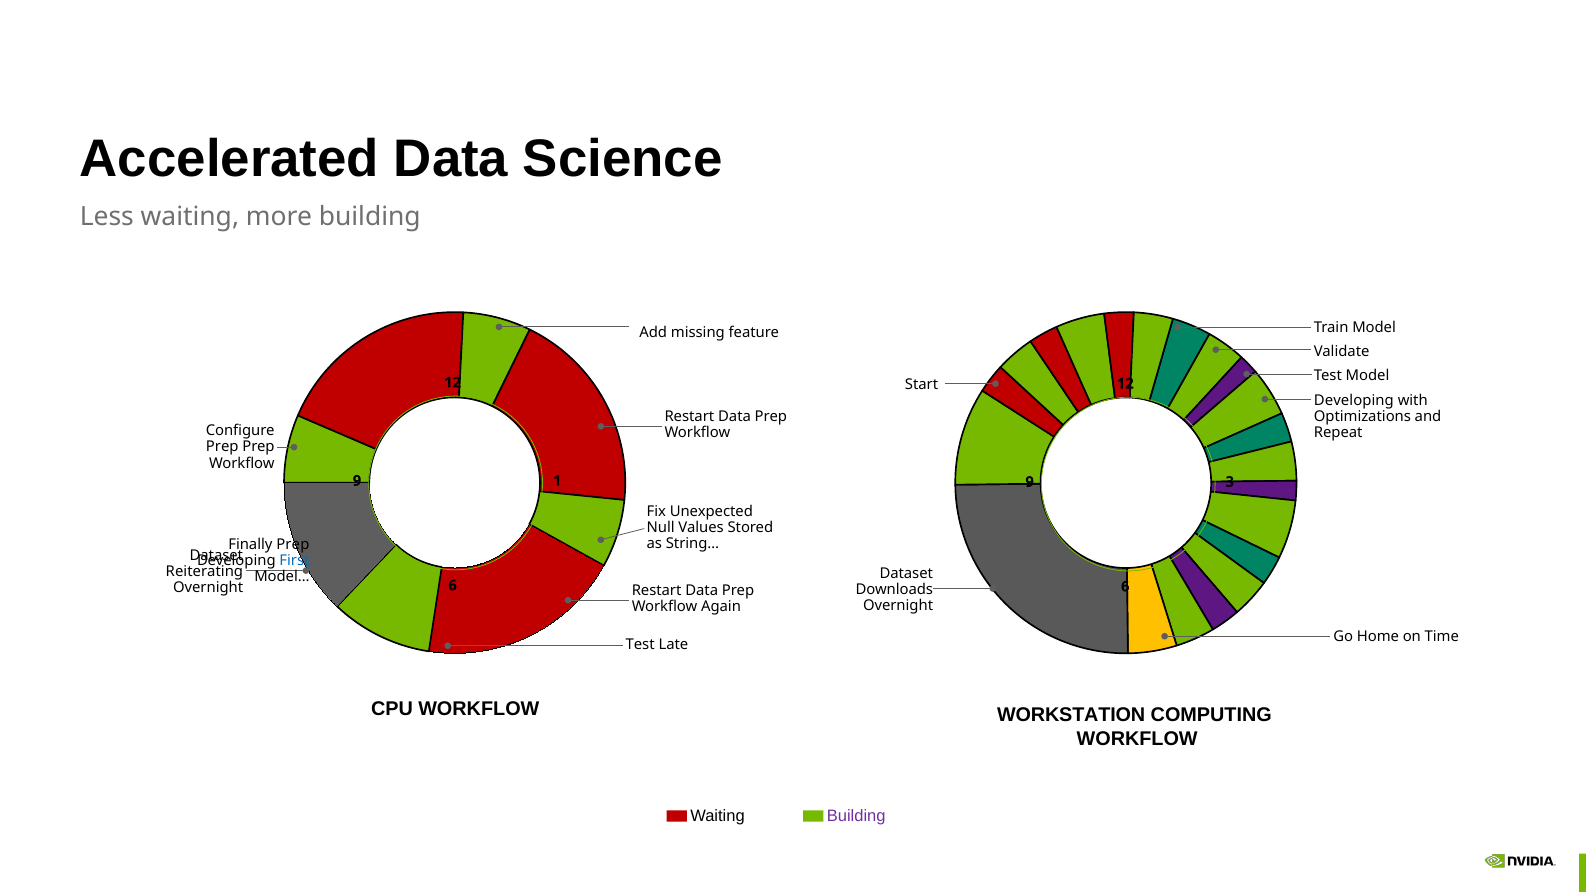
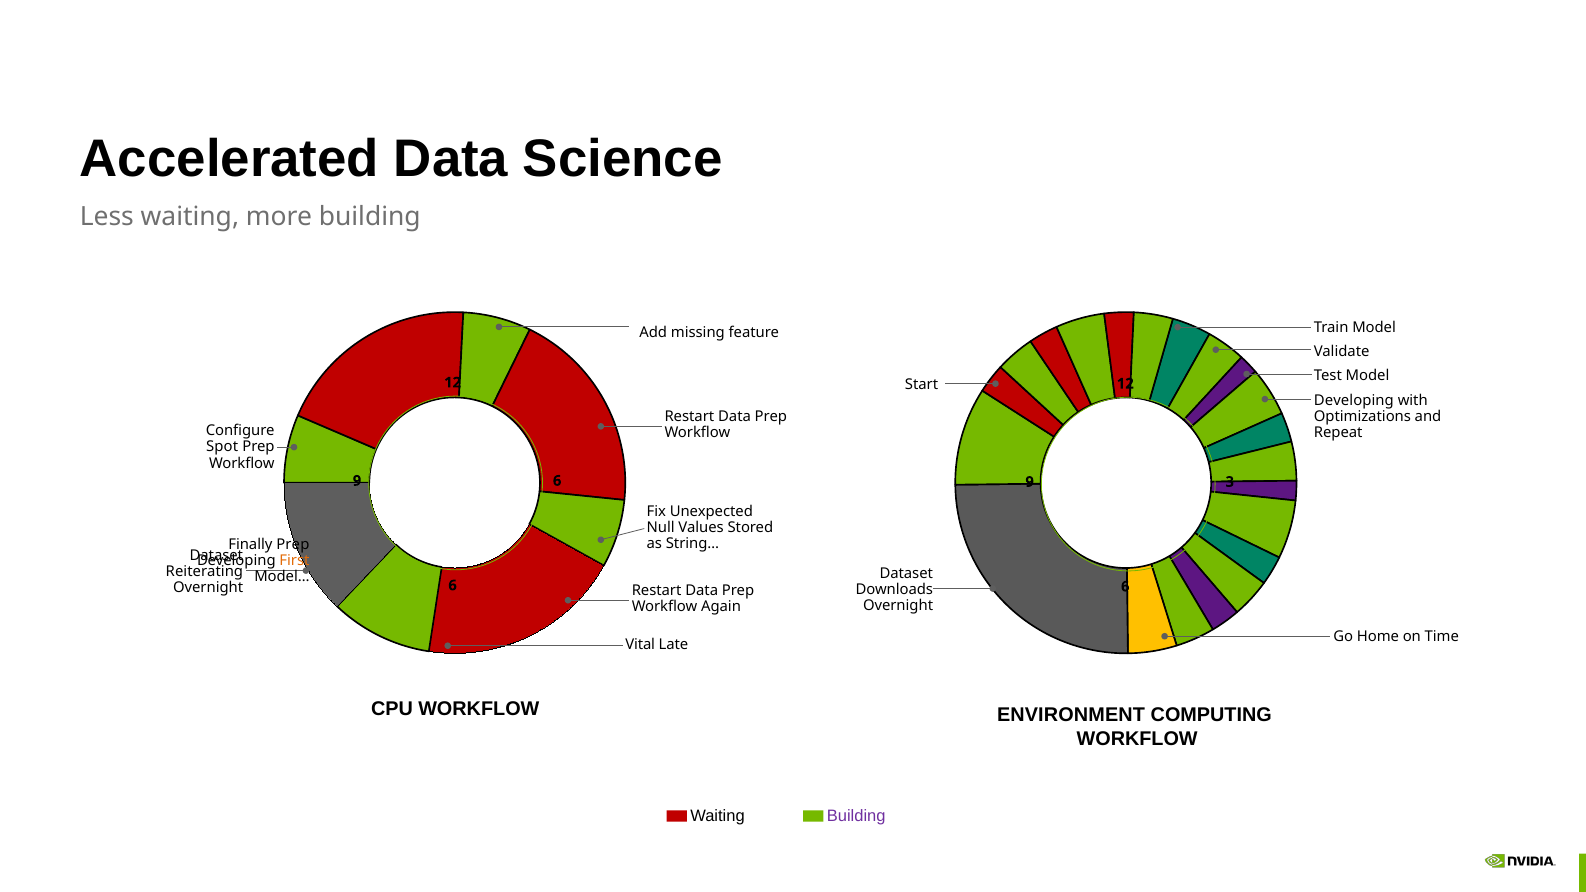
Prep at (222, 447): Prep -> Spot
1 at (557, 481): 1 -> 6
First colour: blue -> orange
Test at (640, 644): Test -> Vital
WORKSTATION: WORKSTATION -> ENVIRONMENT
